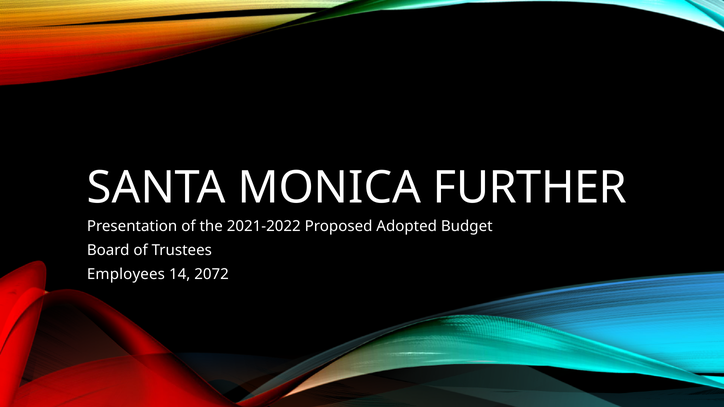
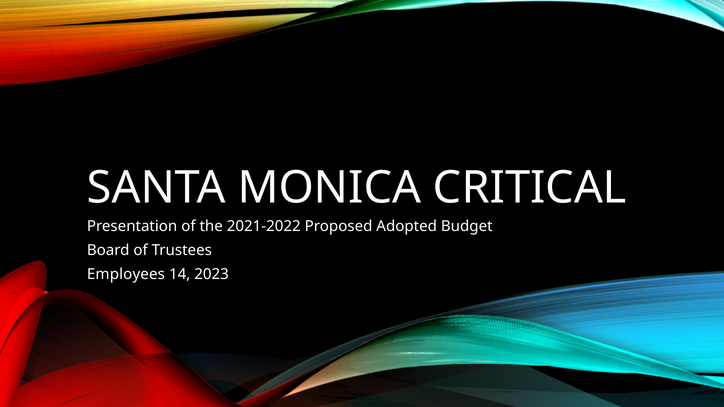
FURTHER: FURTHER -> CRITICAL
2072: 2072 -> 2023
